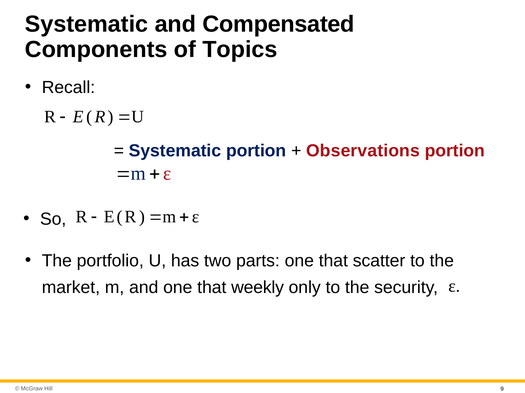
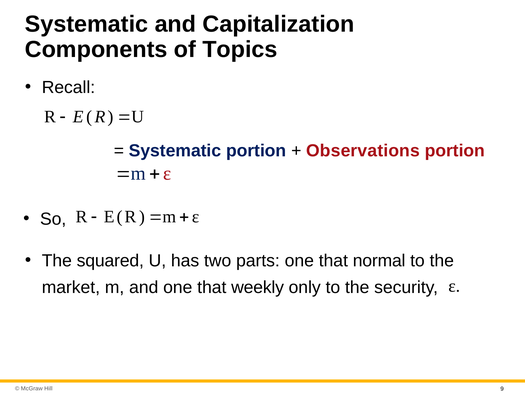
Compensated: Compensated -> Capitalization
portfolio: portfolio -> squared
scatter: scatter -> normal
